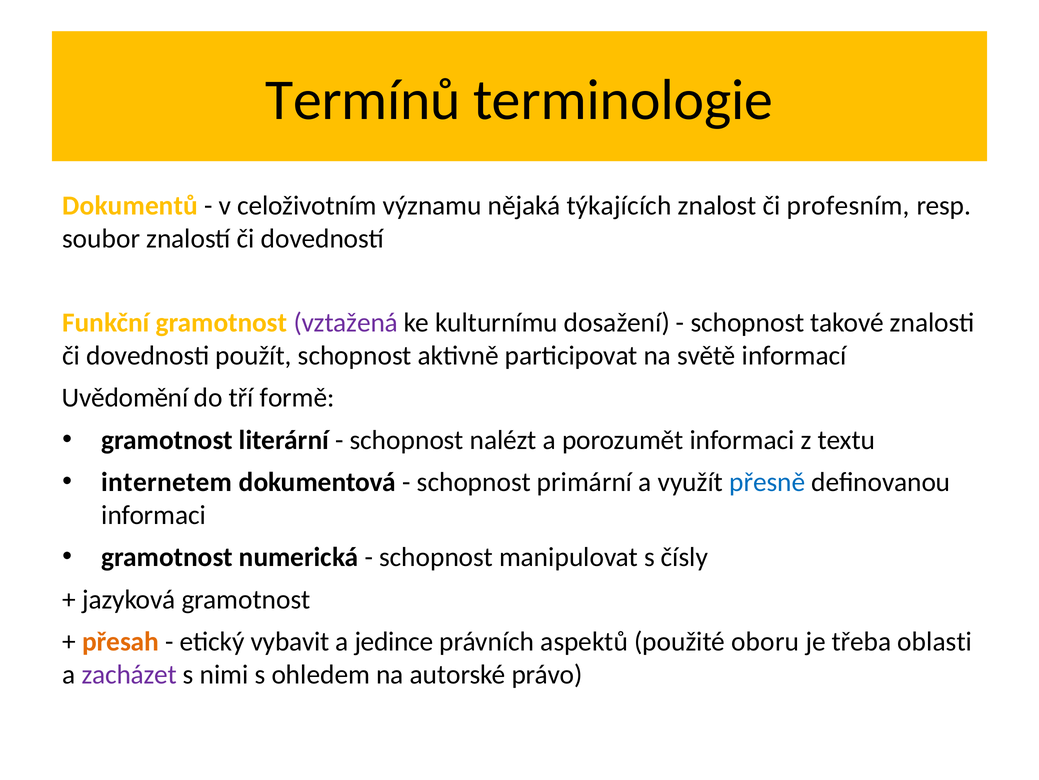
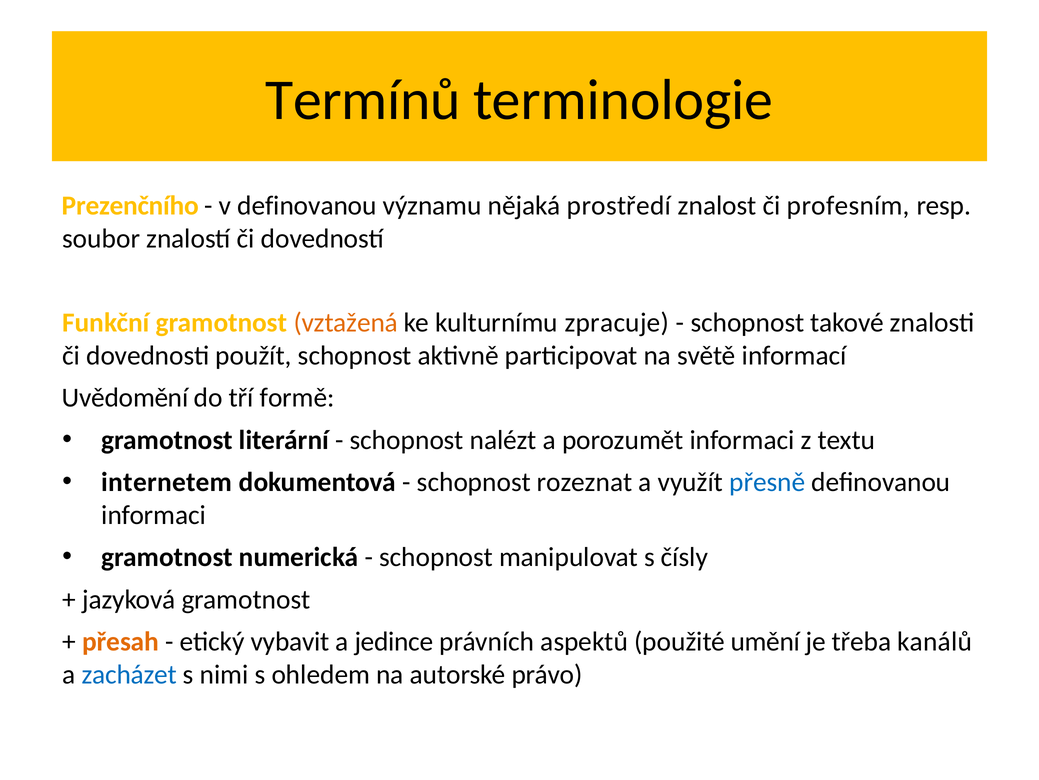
Dokumentů: Dokumentů -> Prezenčního
v celoživotním: celoživotním -> definovanou
týkajících: týkajících -> prostředí
vztažená colour: purple -> orange
dosažení: dosažení -> zpracuje
primární: primární -> rozeznat
oboru: oboru -> umění
oblasti: oblasti -> kanálů
zacházet colour: purple -> blue
